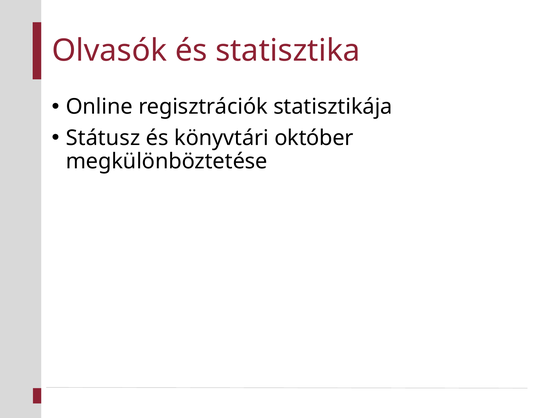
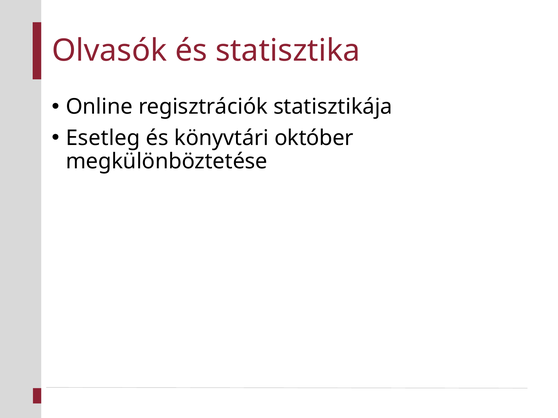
Státusz: Státusz -> Esetleg
